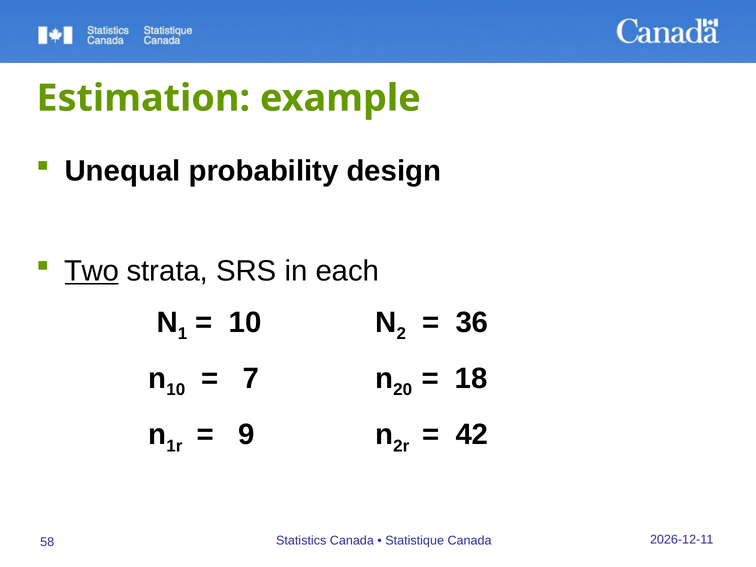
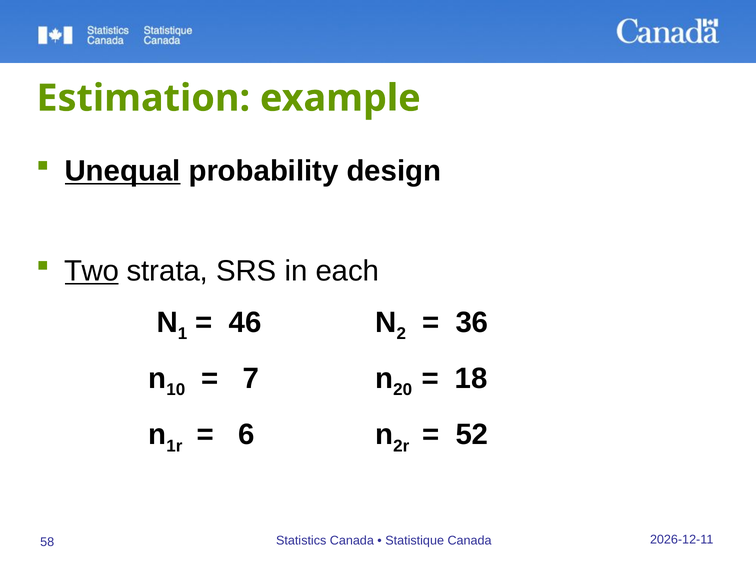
Unequal underline: none -> present
10 at (245, 322): 10 -> 46
9: 9 -> 6
42: 42 -> 52
